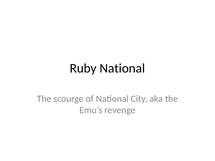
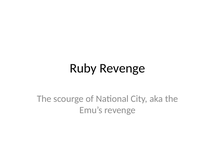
Ruby National: National -> Revenge
